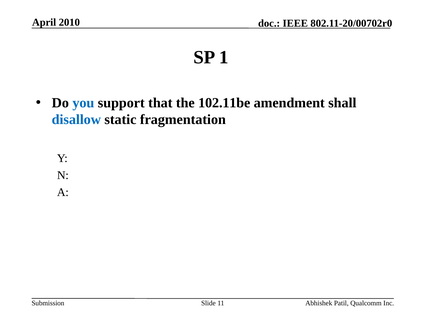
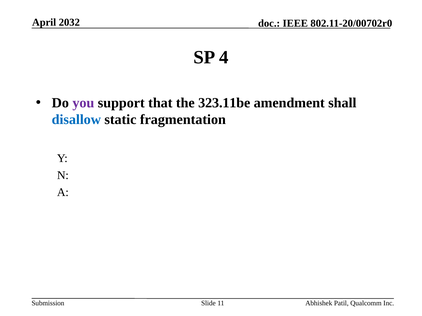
2010: 2010 -> 2032
1: 1 -> 4
you colour: blue -> purple
102.11be: 102.11be -> 323.11be
